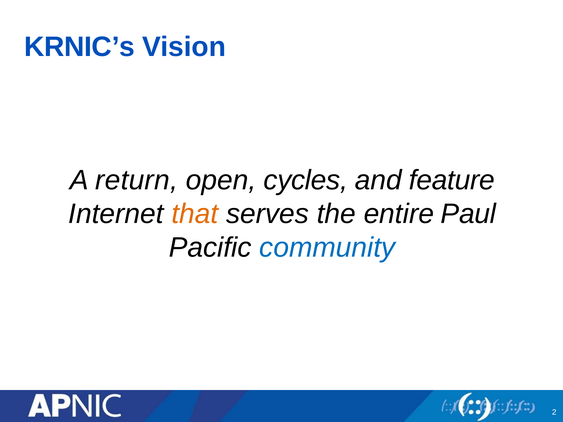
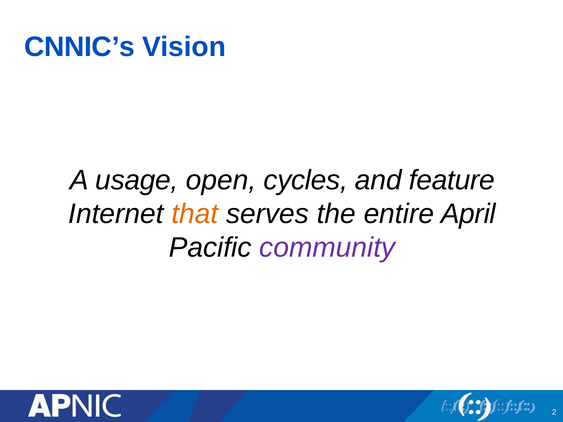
KRNIC’s: KRNIC’s -> CNNIC’s
return: return -> usage
Paul: Paul -> April
community colour: blue -> purple
